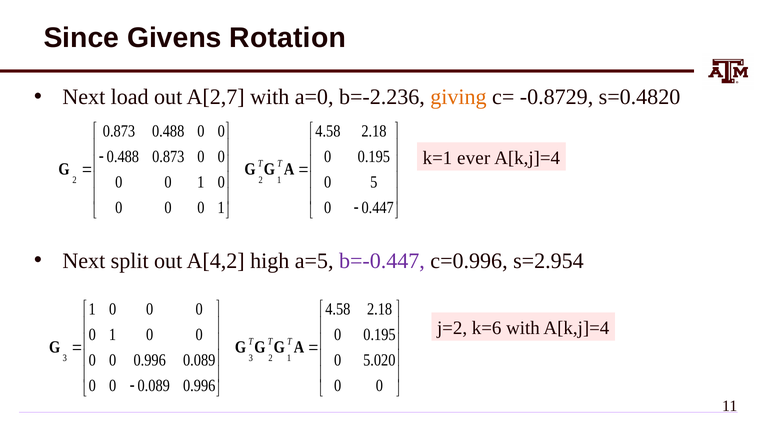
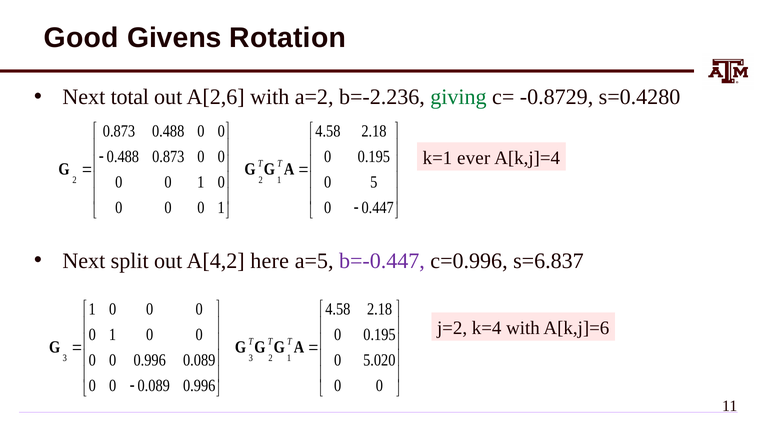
Since: Since -> Good
load: load -> total
A[2,7: A[2,7 -> A[2,6
a=0: a=0 -> a=2
giving colour: orange -> green
s=0.4820: s=0.4820 -> s=0.4280
high: high -> here
s=2.954: s=2.954 -> s=6.837
k=6: k=6 -> k=4
with A[k,j]=4: A[k,j]=4 -> A[k,j]=6
